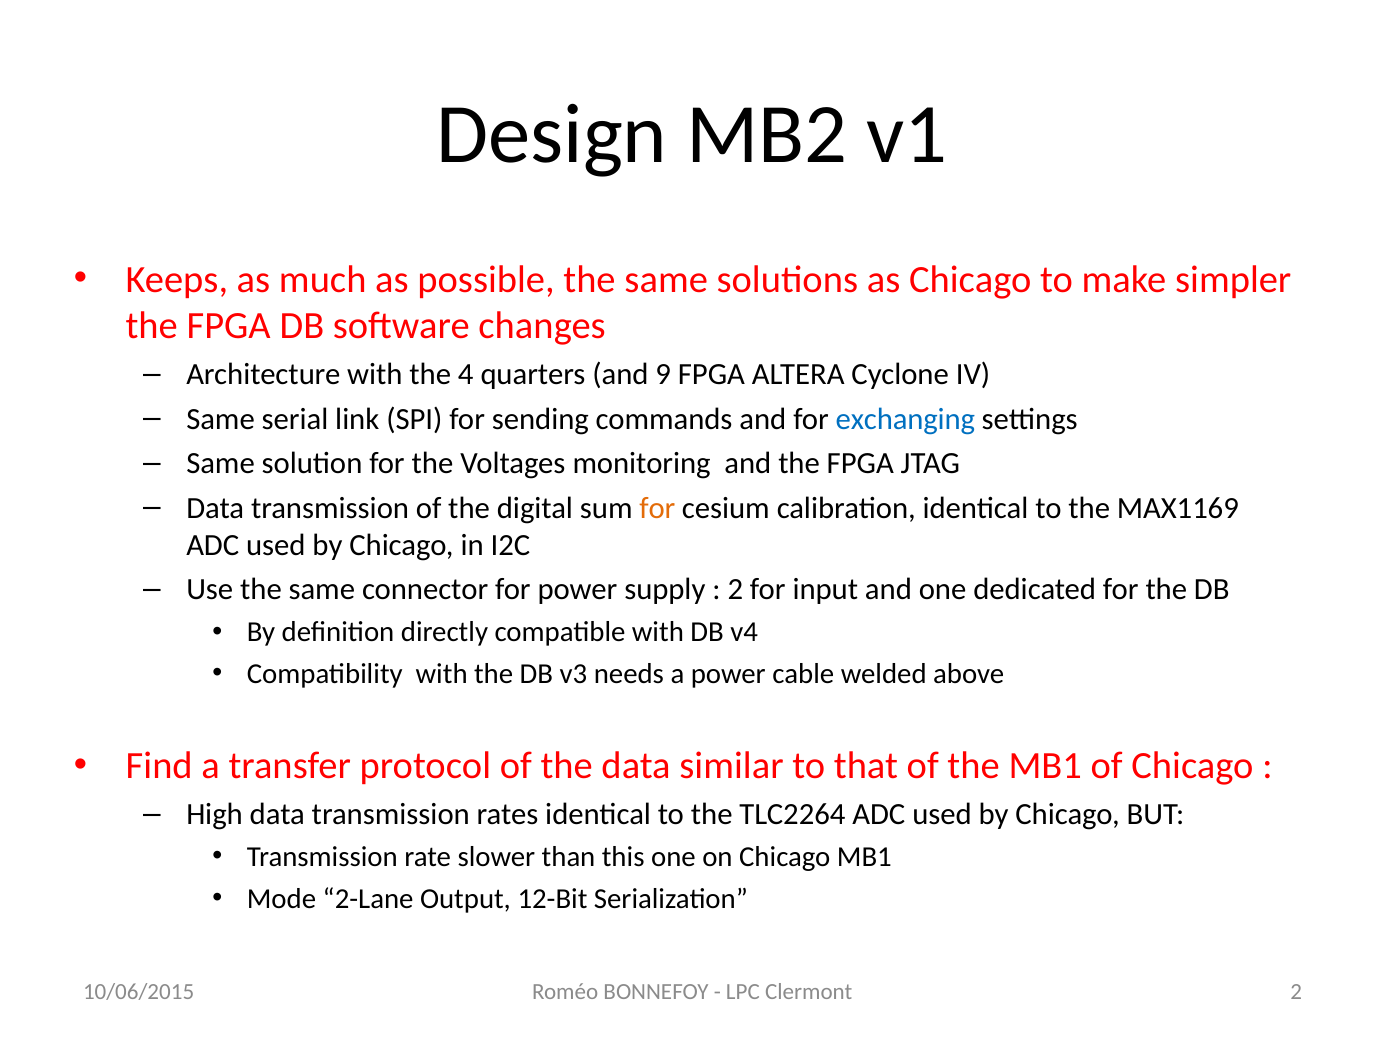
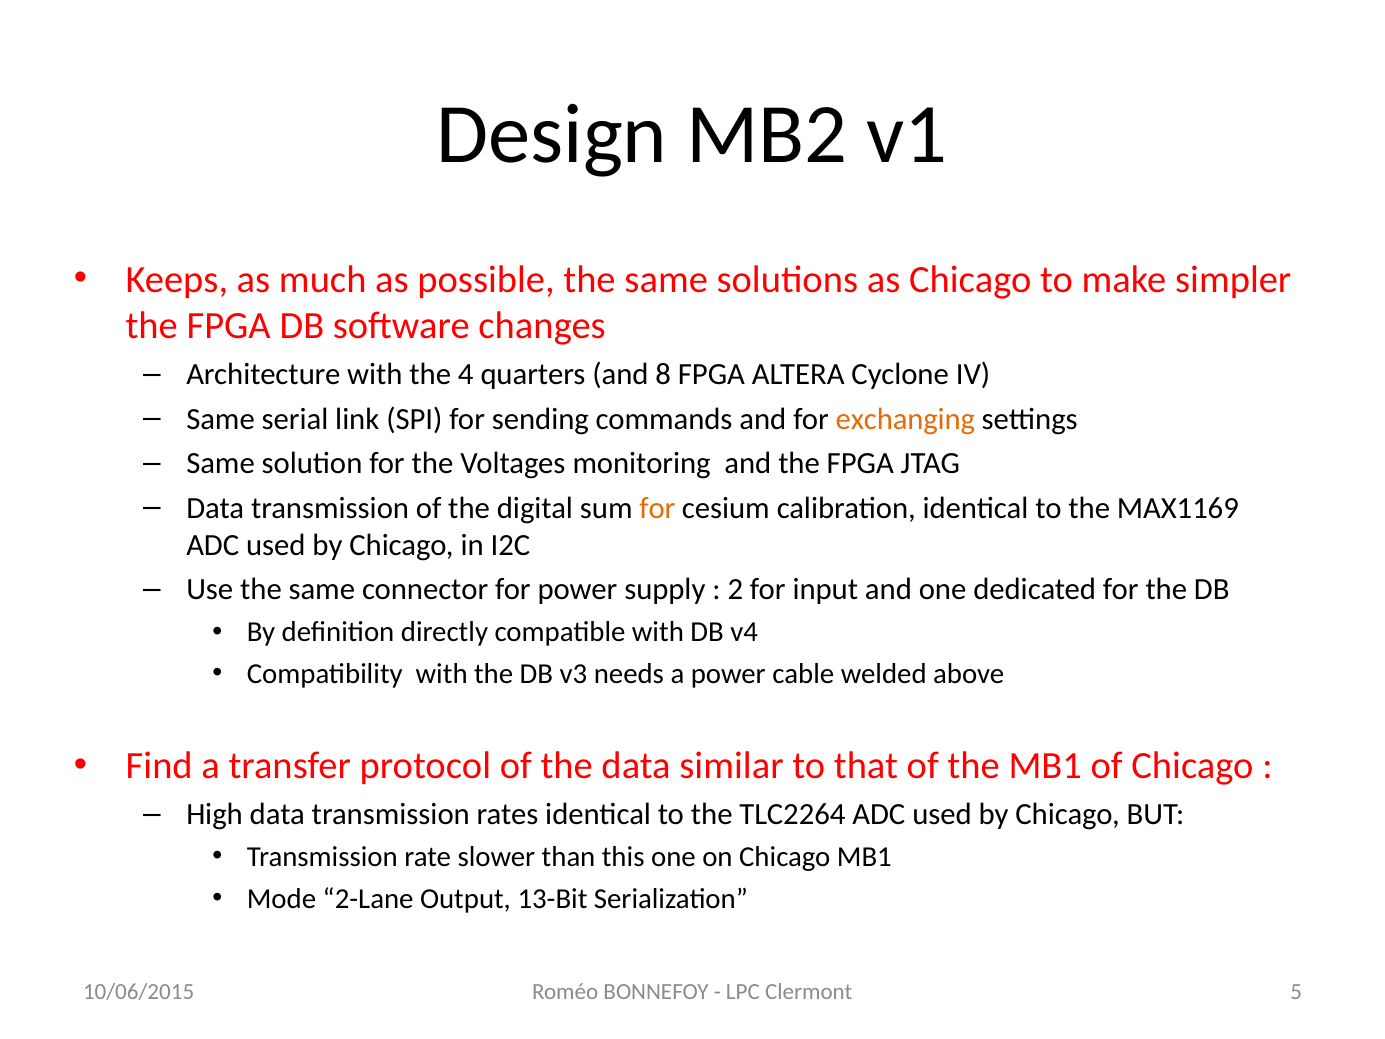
9: 9 -> 8
exchanging colour: blue -> orange
12-Bit: 12-Bit -> 13-Bit
Clermont 2: 2 -> 5
